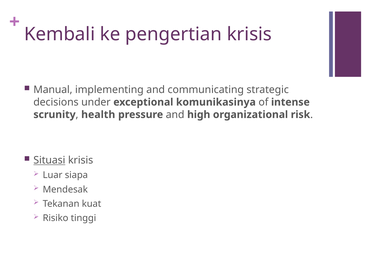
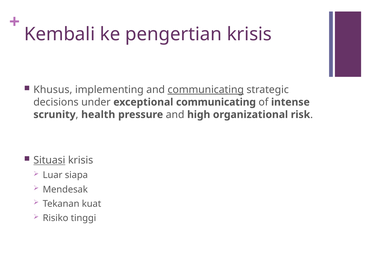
Manual: Manual -> Khusus
communicating at (206, 90) underline: none -> present
exceptional komunikasinya: komunikasinya -> communicating
